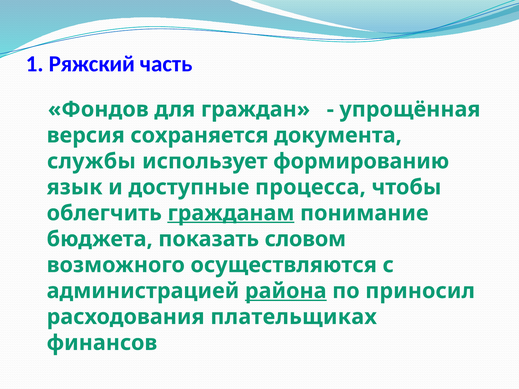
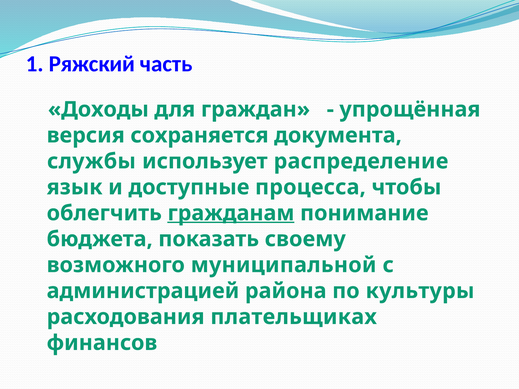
Фондов: Фондов -> Доходы
формированию: формированию -> распределение
словом: словом -> своему
осуществляются: осуществляются -> муниципальной
района underline: present -> none
приносил: приносил -> культуры
